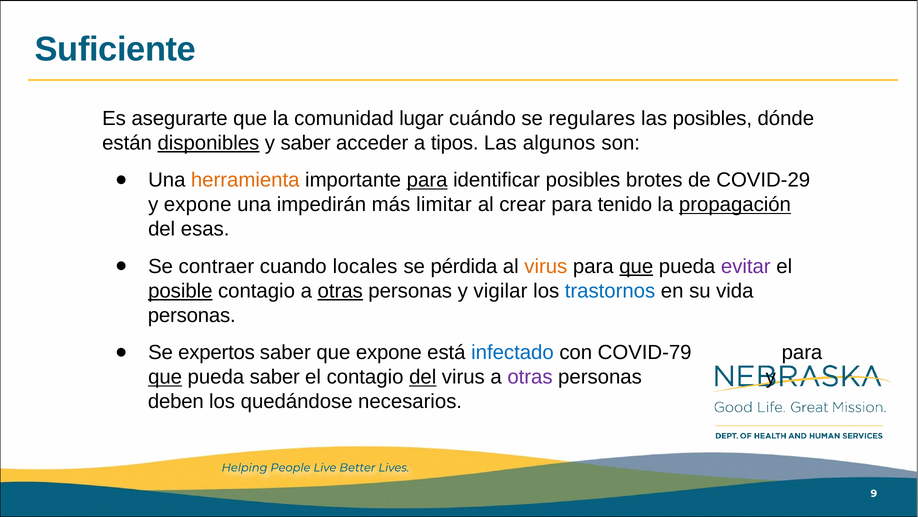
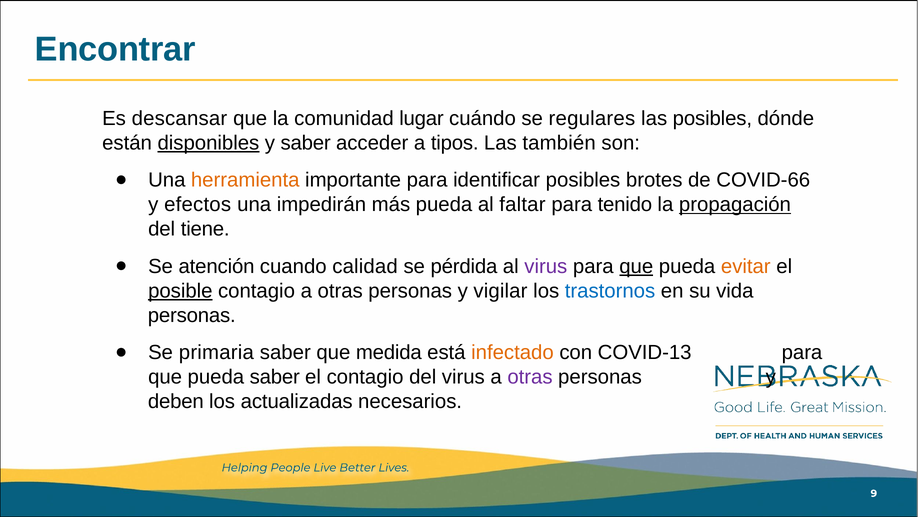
Suficiente: Suficiente -> Encontrar
asegurarte: asegurarte -> descansar
algunos: algunos -> también
para at (427, 180) underline: present -> none
COVID-29: COVID-29 -> COVID-66
y expone: expone -> efectos
más limitar: limitar -> pueda
crear: crear -> faltar
esas: esas -> tiene
contraer: contraer -> atención
locales: locales -> calidad
virus at (546, 266) colour: orange -> purple
evitar colour: purple -> orange
otras at (340, 291) underline: present -> none
expertos: expertos -> primaria
que expone: expone -> medida
infectado colour: blue -> orange
COVID-79: COVID-79 -> COVID-13
que at (165, 377) underline: present -> none
del at (423, 377) underline: present -> none
quedándose: quedándose -> actualizadas
